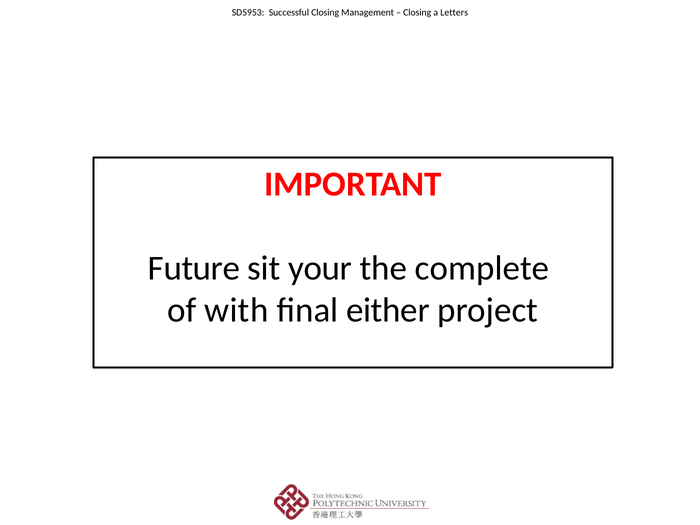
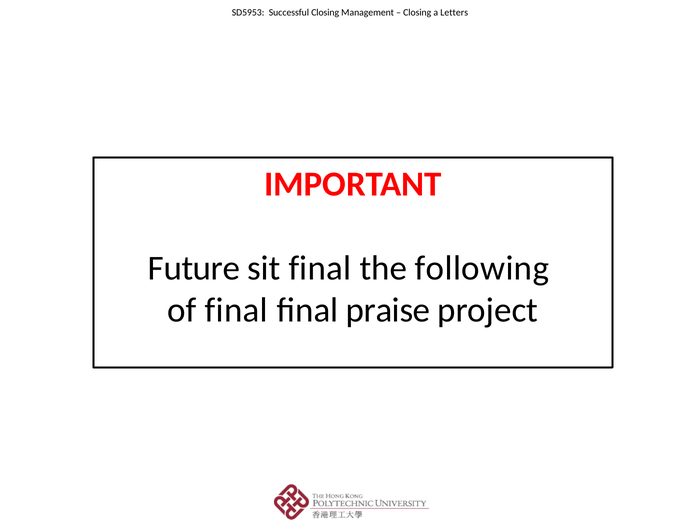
sit your: your -> final
complete: complete -> following
of with: with -> final
either: either -> praise
